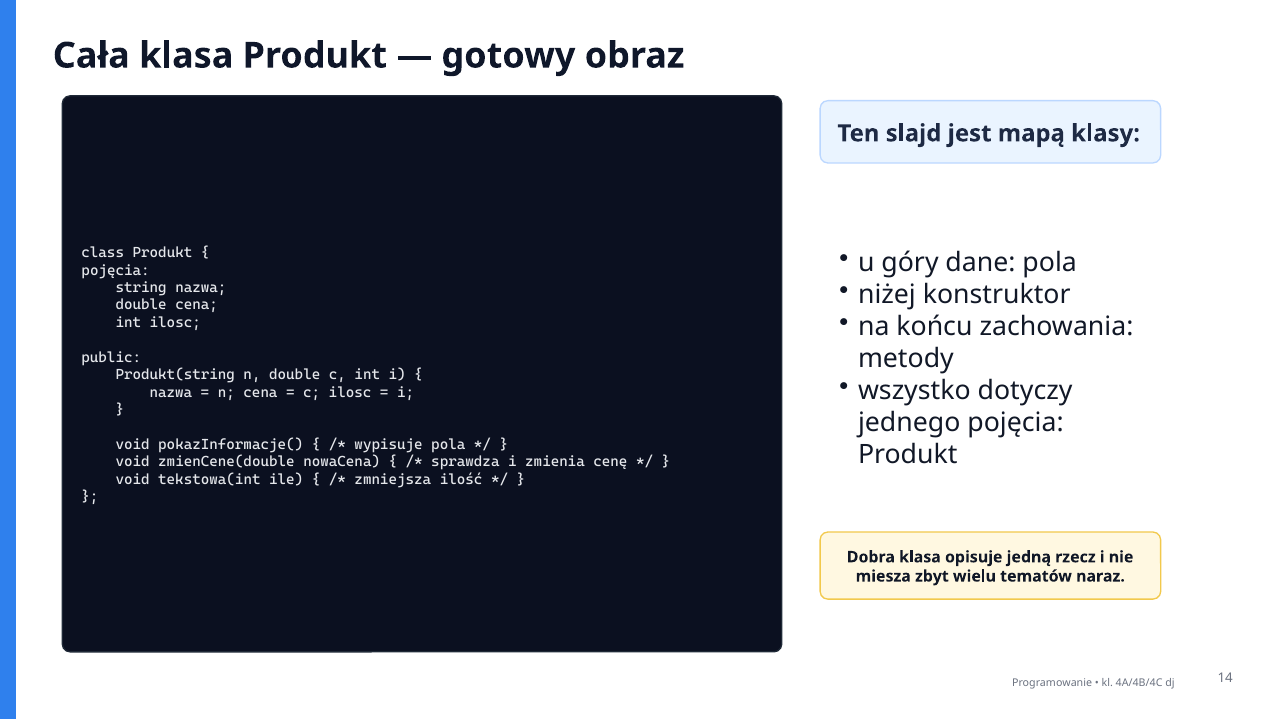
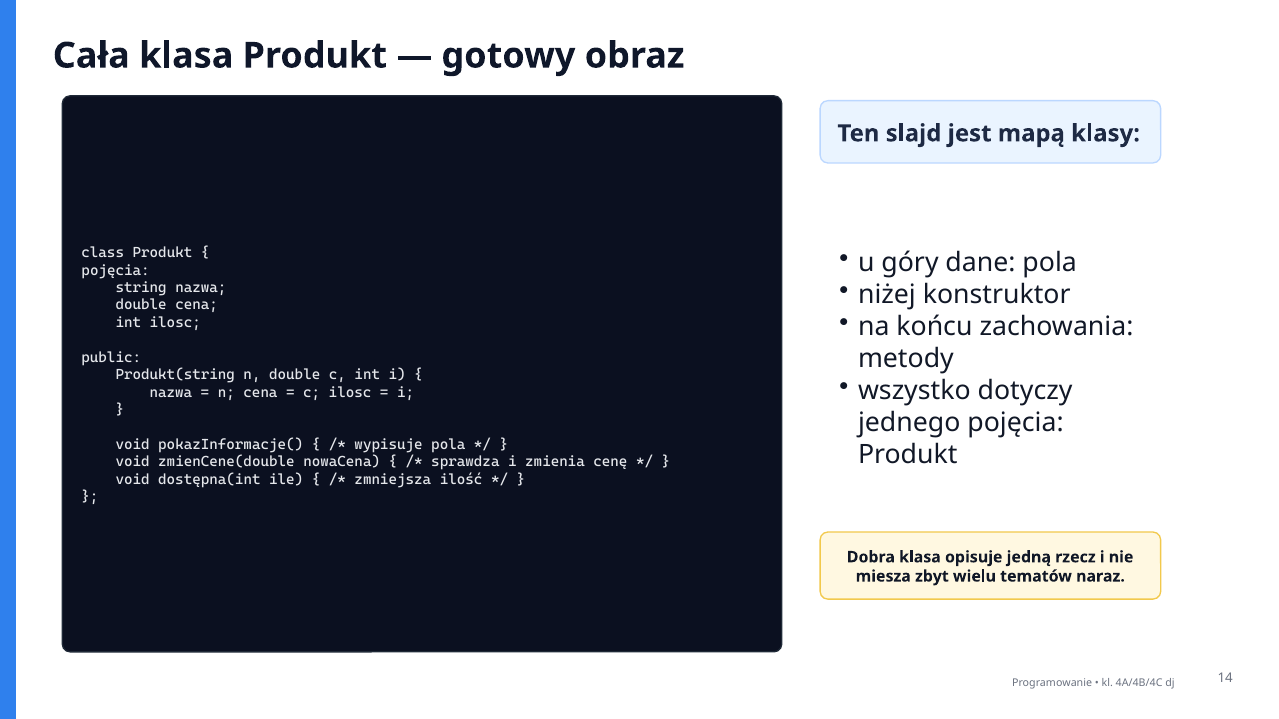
tekstowa(int: tekstowa(int -> dostępna(int
